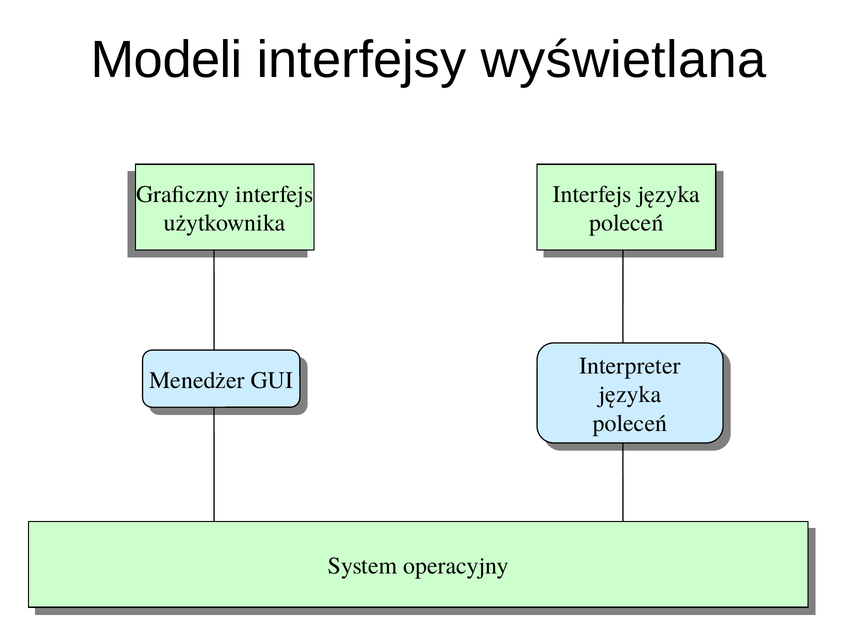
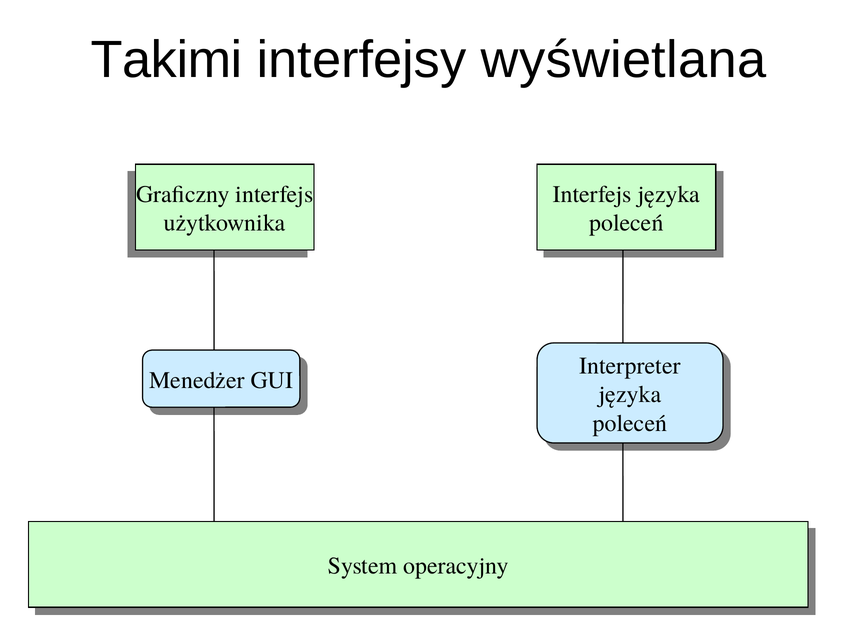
Modeli: Modeli -> Takimi
